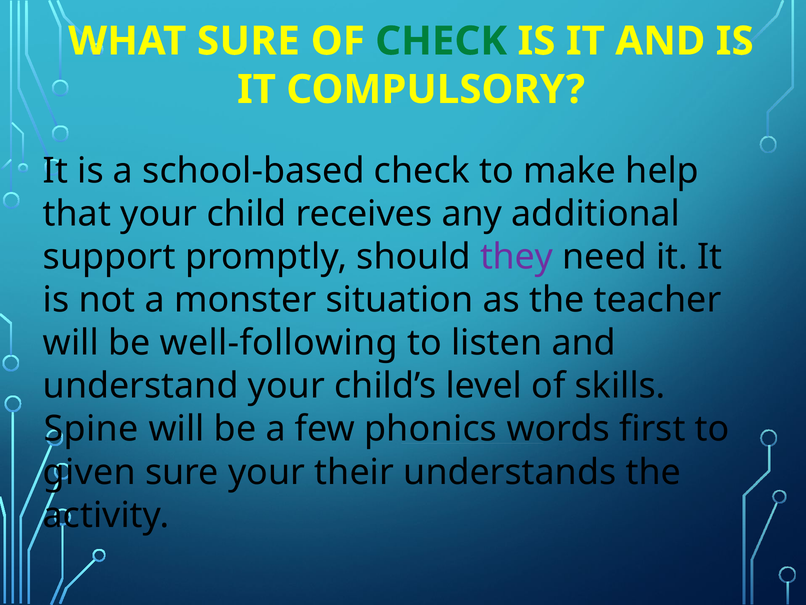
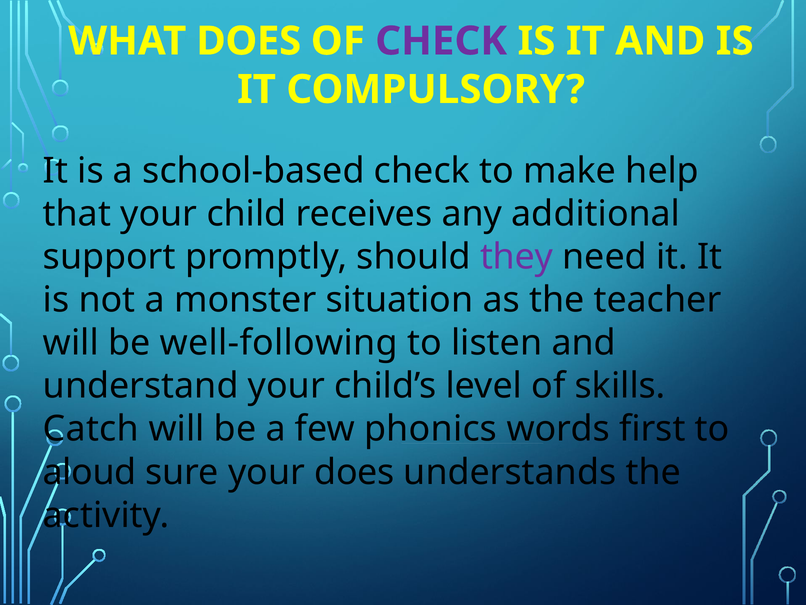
WHAT SURE: SURE -> DOES
CHECK at (441, 41) colour: green -> purple
Spine: Spine -> Catch
given: given -> aloud
your their: their -> does
